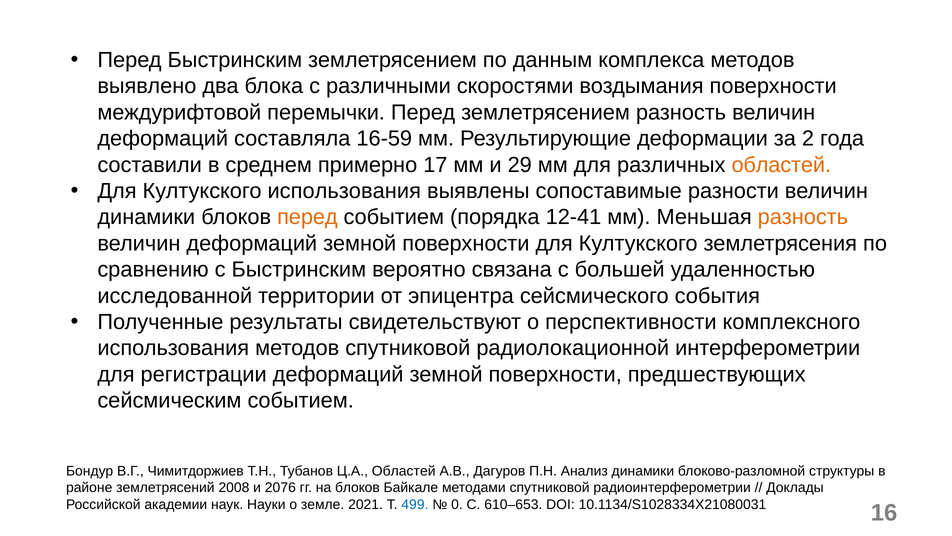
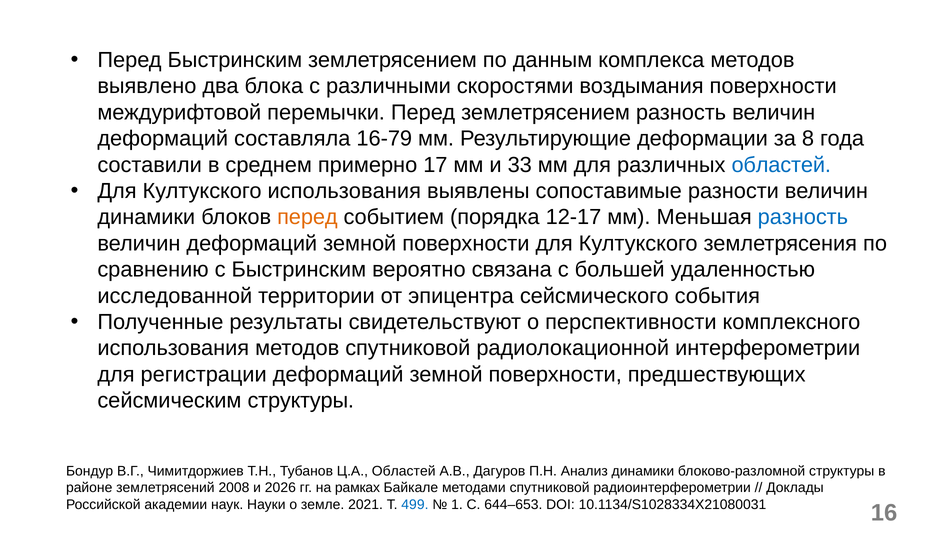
16-59: 16-59 -> 16-79
2: 2 -> 8
29: 29 -> 33
областей at (781, 165) colour: orange -> blue
12-41: 12-41 -> 12-17
разность at (803, 217) colour: orange -> blue
сейсмическим событием: событием -> структуры
2076: 2076 -> 2026
на блоков: блоков -> рамках
0: 0 -> 1
610–653: 610–653 -> 644–653
